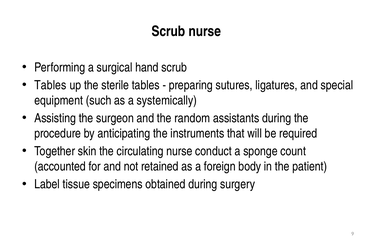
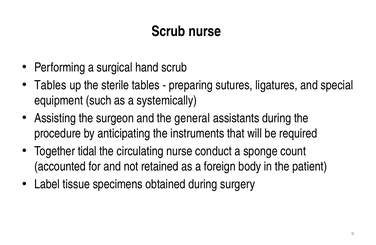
random: random -> general
skin: skin -> tidal
